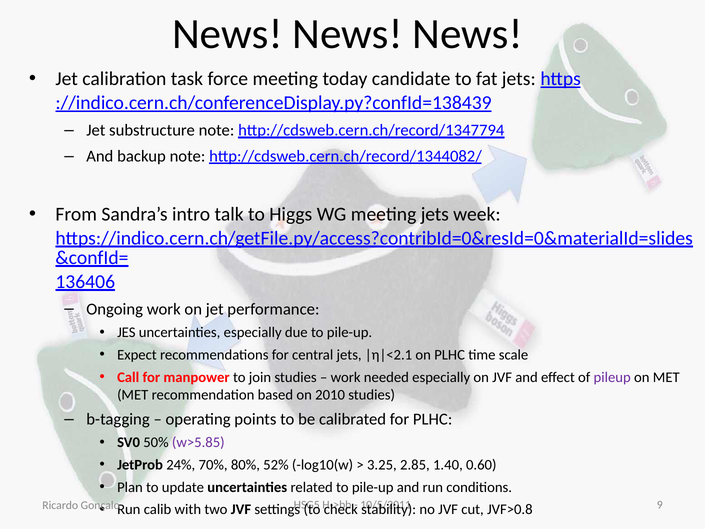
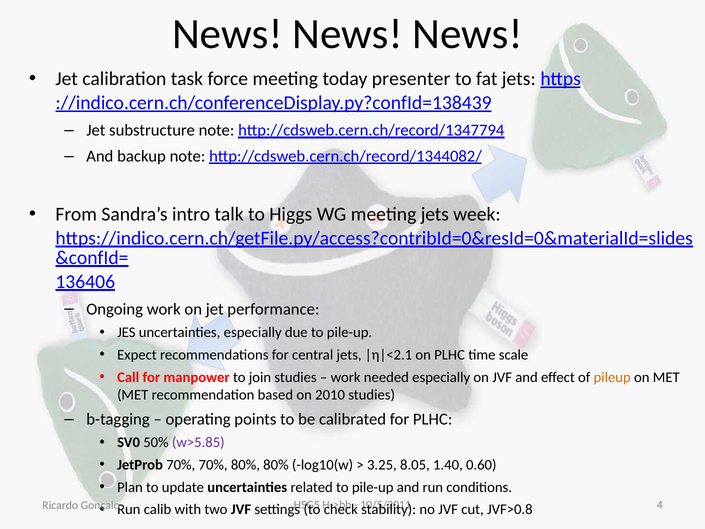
candidate: candidate -> presenter
pileup colour: purple -> orange
JetProb 24%: 24% -> 70%
80% 52%: 52% -> 80%
2.85: 2.85 -> 8.05
9: 9 -> 4
